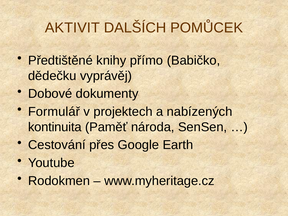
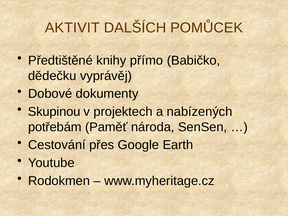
Formulář: Formulář -> Skupinou
kontinuita: kontinuita -> potřebám
